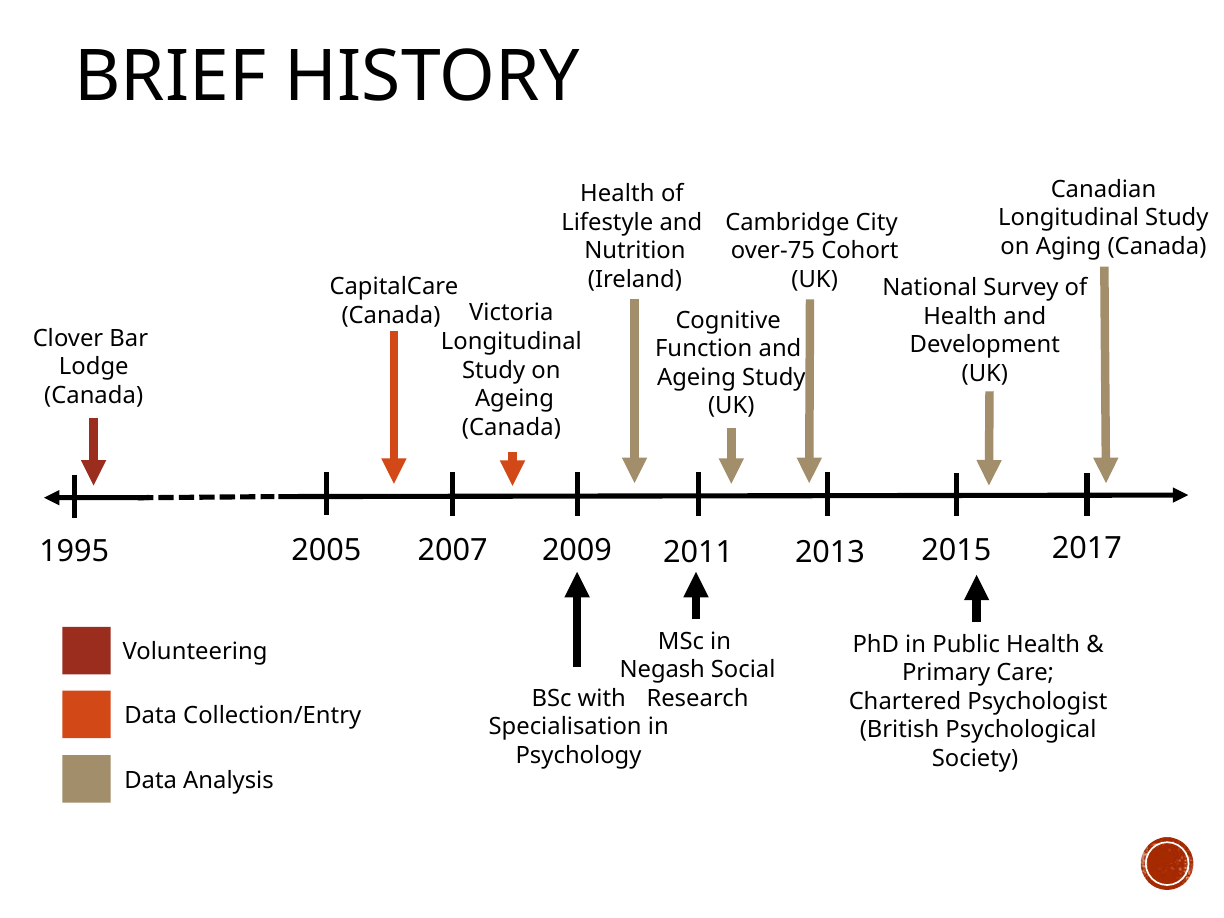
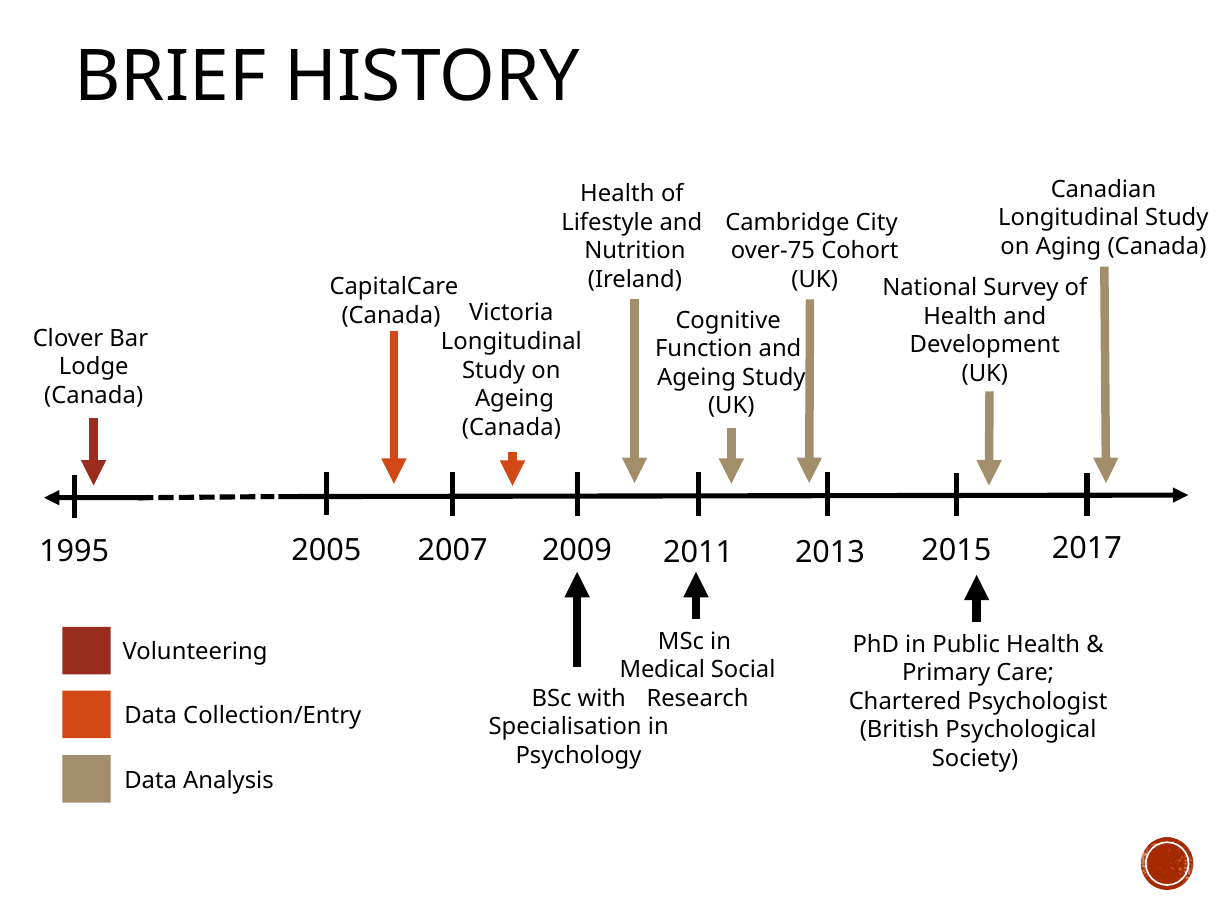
Negash: Negash -> Medical
